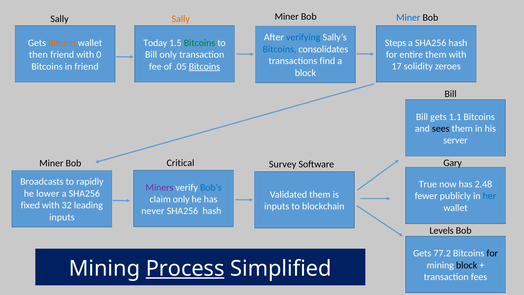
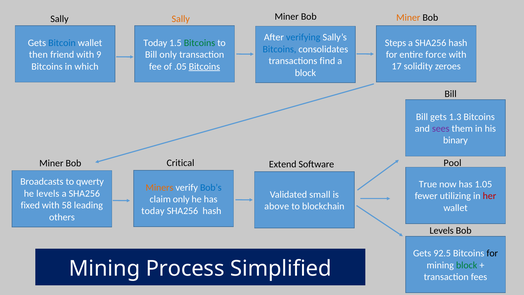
Miner at (408, 18) colour: blue -> orange
Bitcoin colour: orange -> blue
entire them: them -> force
0: 0 -> 9
in friend: friend -> which
1.1: 1.1 -> 1.3
sees colour: black -> purple
server: server -> binary
Gary: Gary -> Pool
Survey: Survey -> Extend
rapidly: rapidly -> qwerty
2.48: 2.48 -> 1.05
Miners colour: purple -> orange
he lower: lower -> levels
Validated them: them -> small
publicly: publicly -> utilizing
her colour: blue -> red
32: 32 -> 58
inputs at (277, 206): inputs -> above
never at (153, 211): never -> today
inputs at (62, 217): inputs -> others
77.2: 77.2 -> 92.5
block at (467, 265) colour: black -> green
Process underline: present -> none
